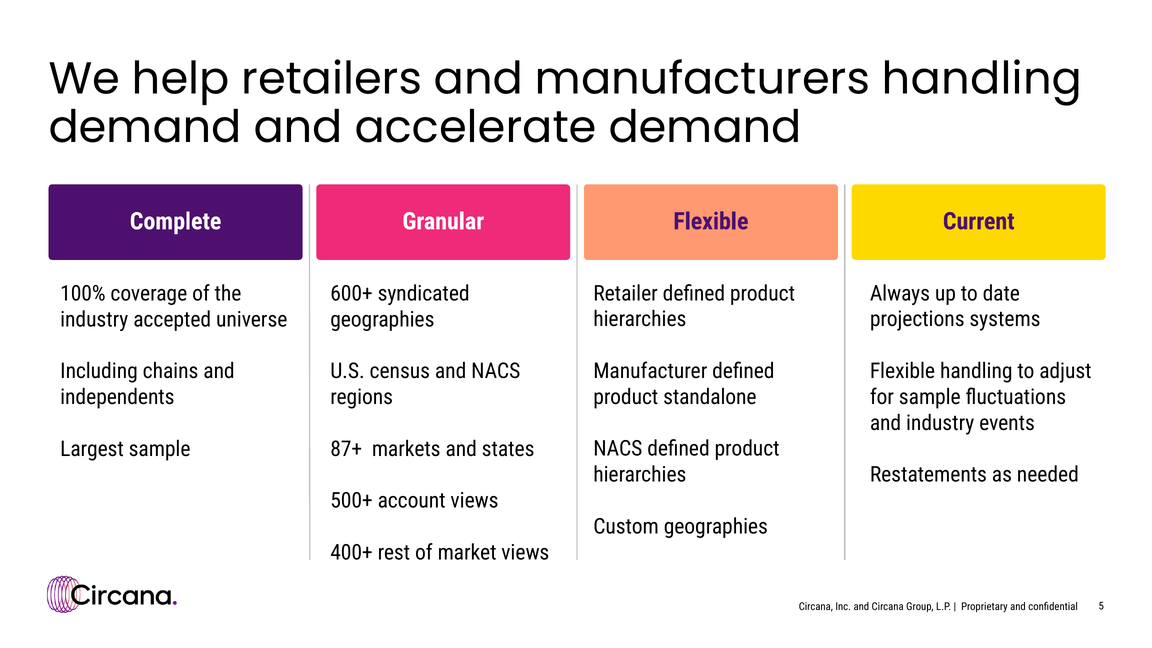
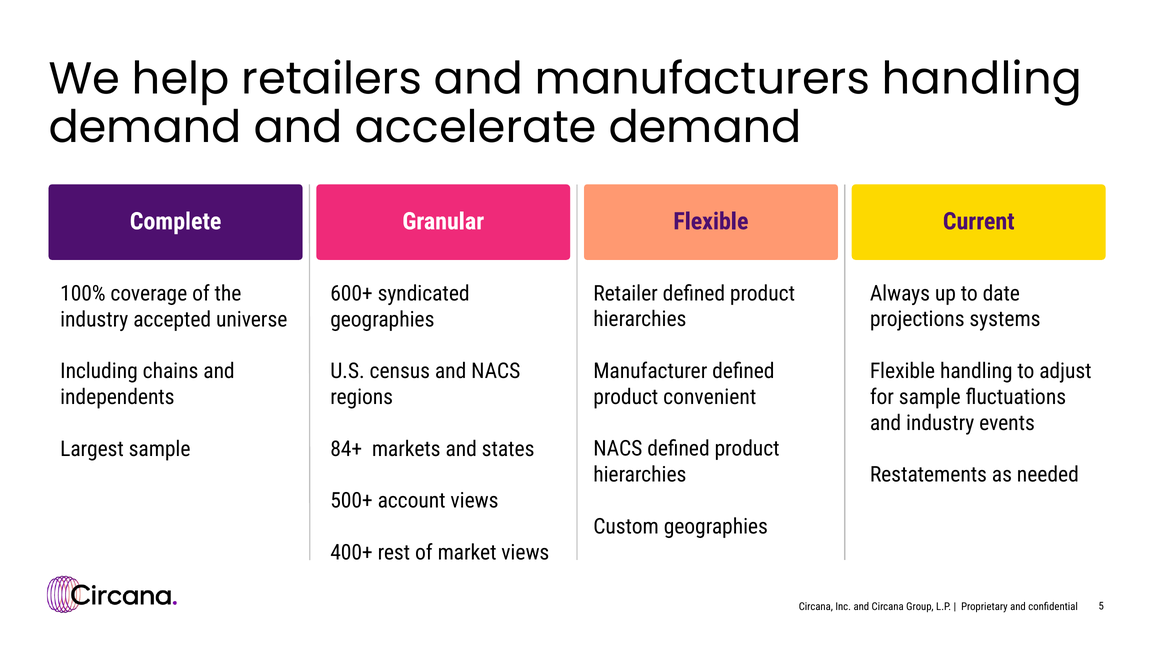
standalone: standalone -> convenient
87+: 87+ -> 84+
